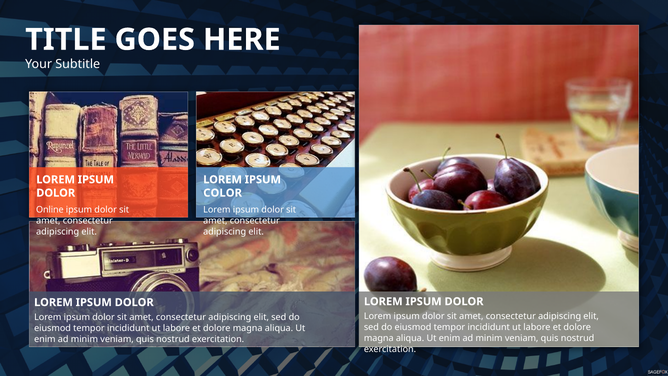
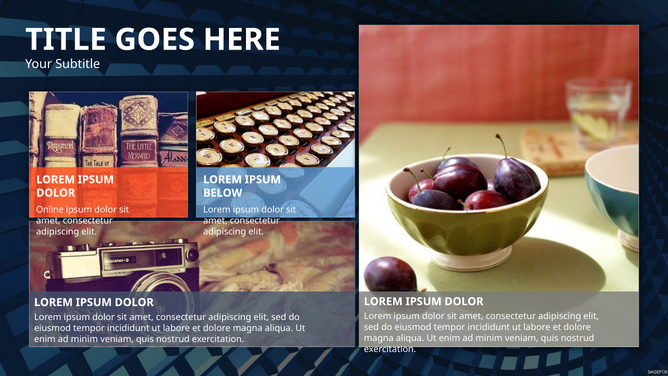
COLOR: COLOR -> BELOW
